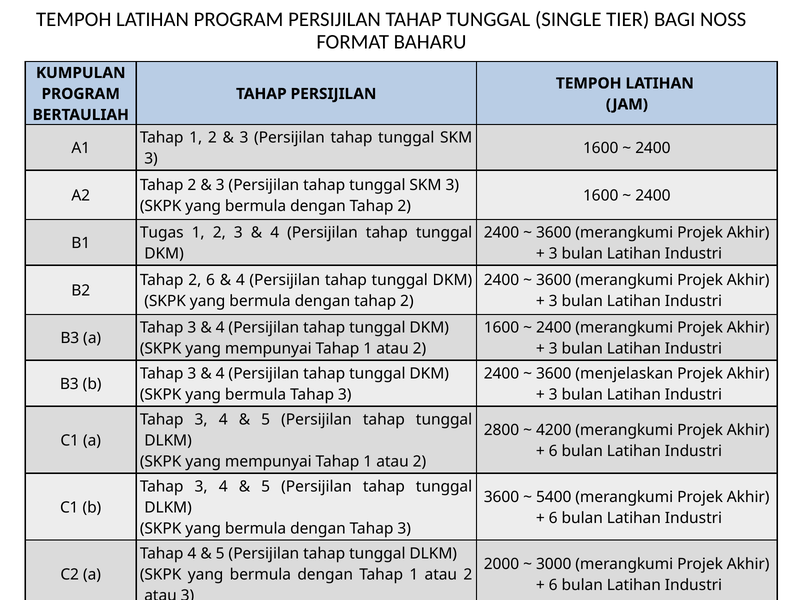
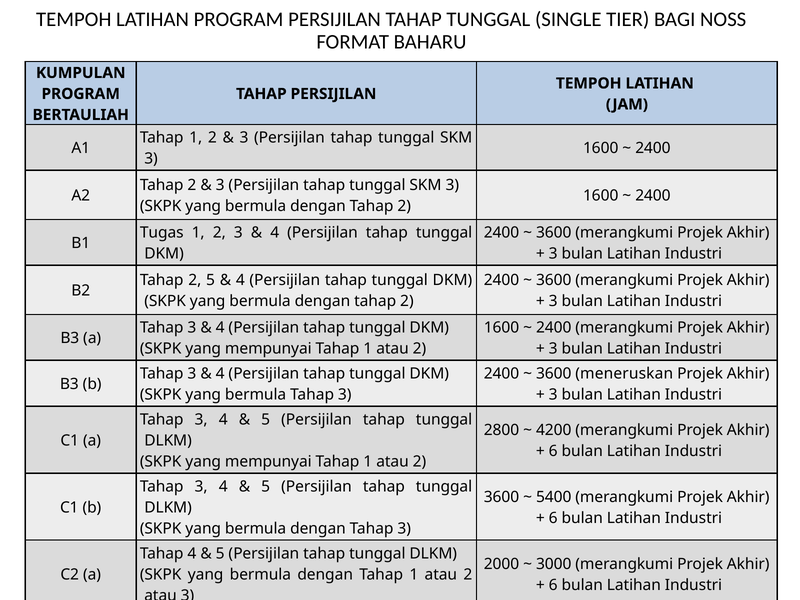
2 6: 6 -> 5
menjelaskan: menjelaskan -> meneruskan
